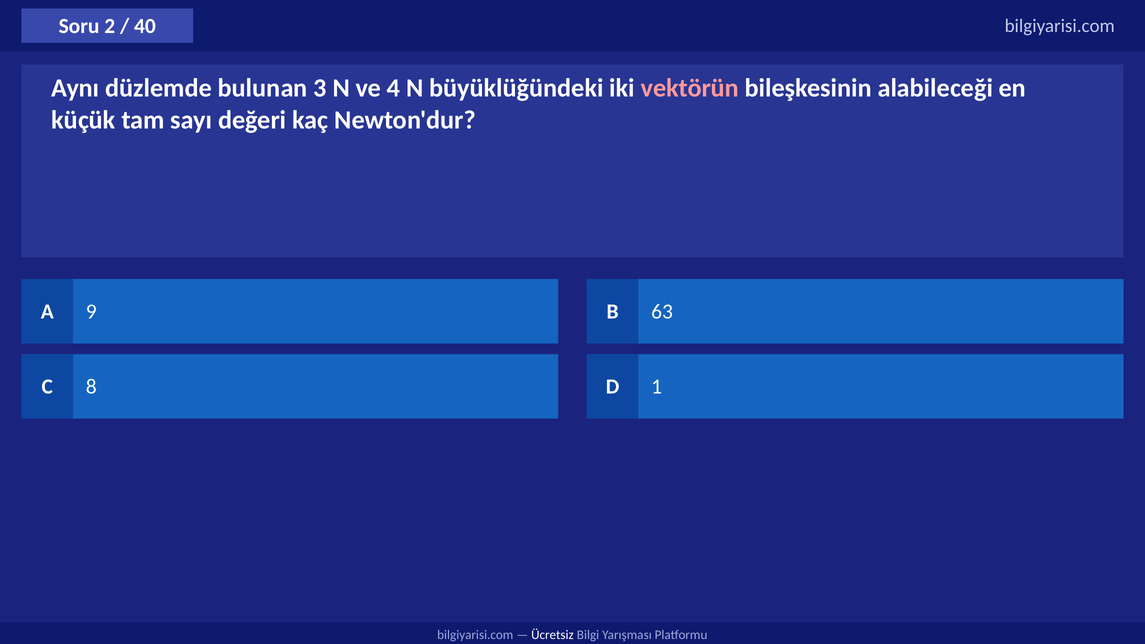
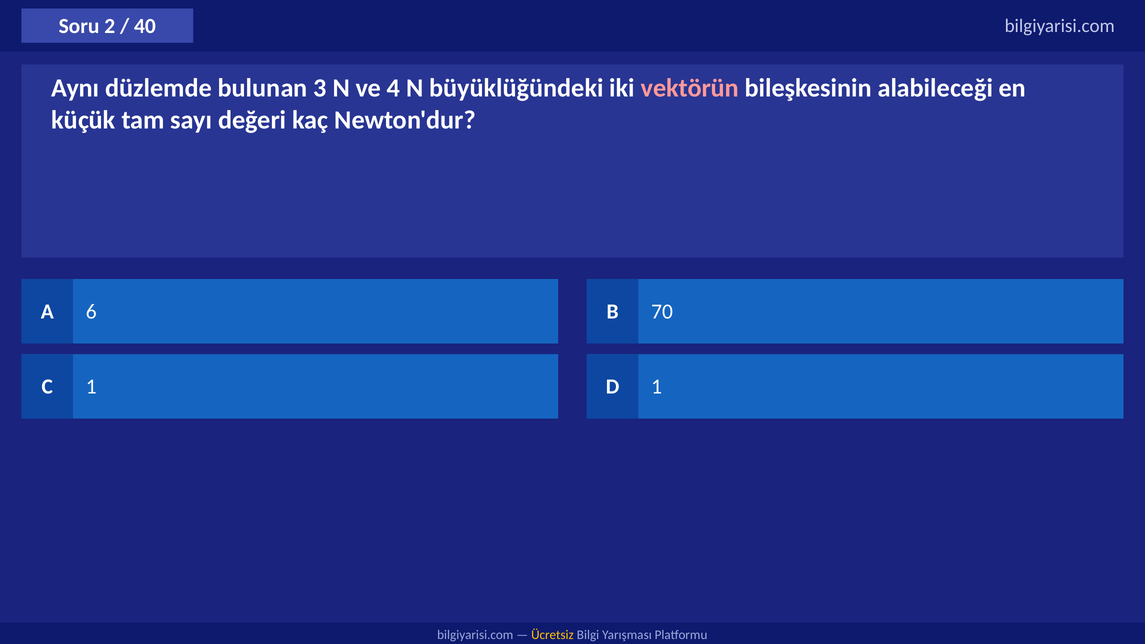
9: 9 -> 6
63: 63 -> 70
C 8: 8 -> 1
Ücretsiz colour: white -> yellow
